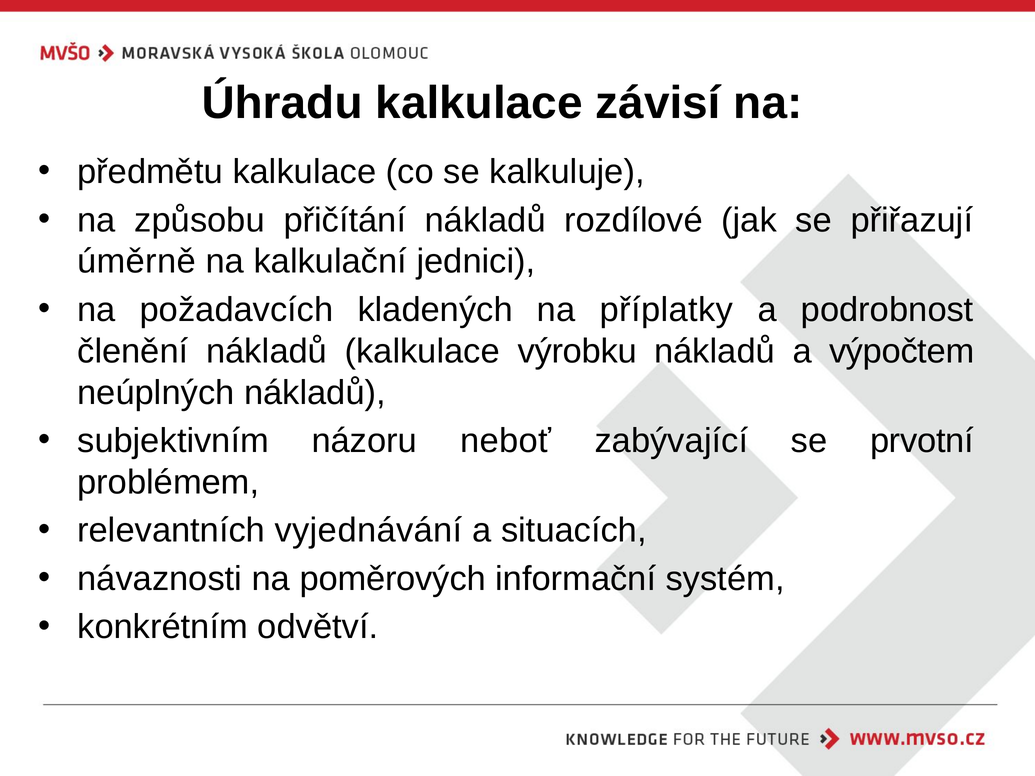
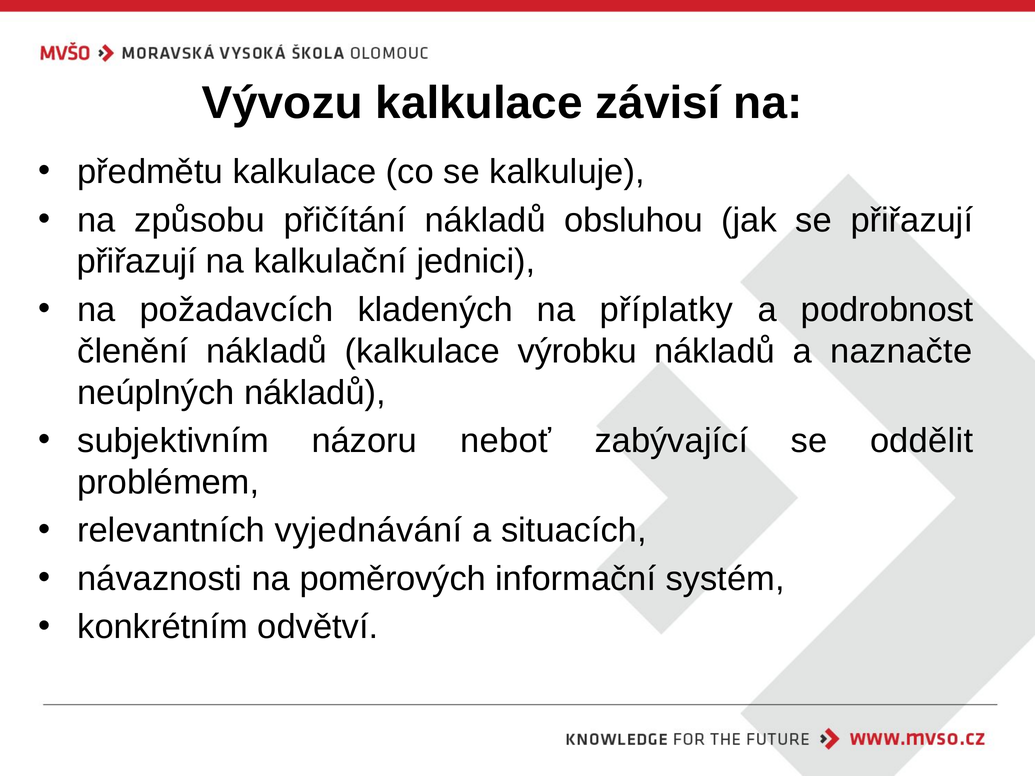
Úhradu: Úhradu -> Vývozu
rozdílové: rozdílové -> obsluhou
úměrně at (137, 262): úměrně -> přiřazují
výpočtem: výpočtem -> naznačte
prvotní: prvotní -> oddělit
